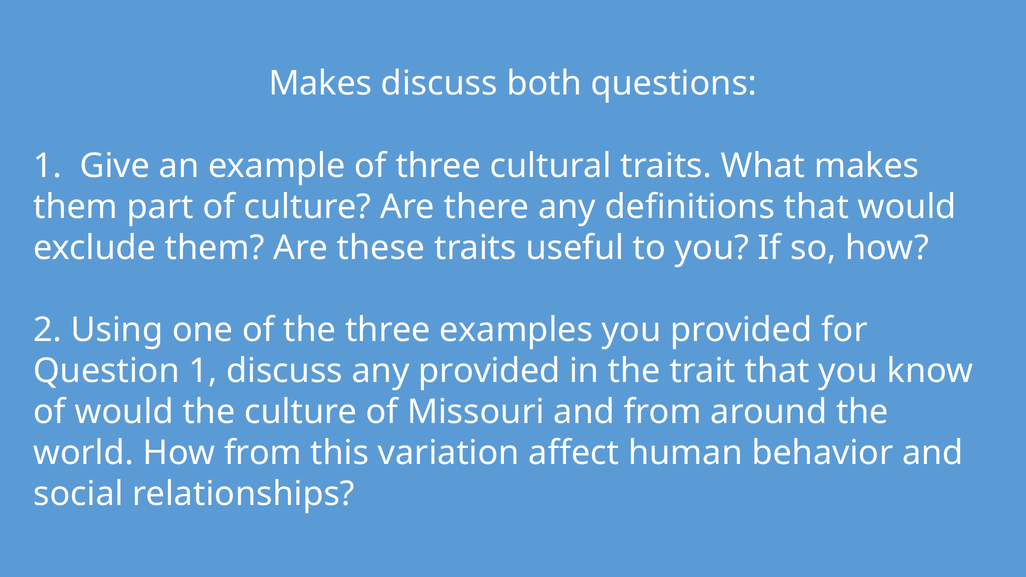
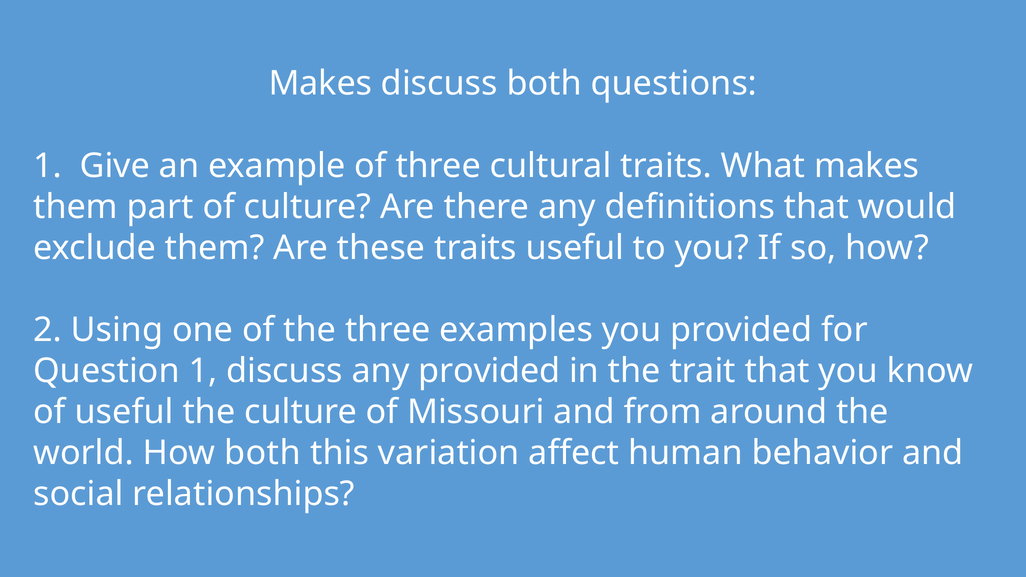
of would: would -> useful
How from: from -> both
